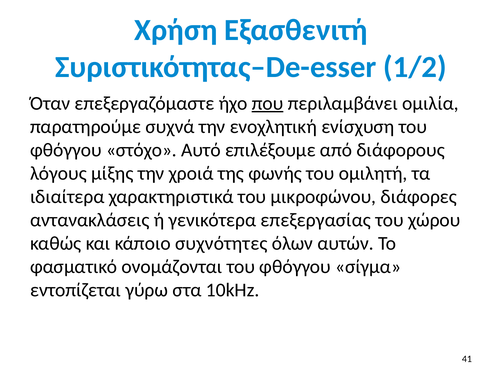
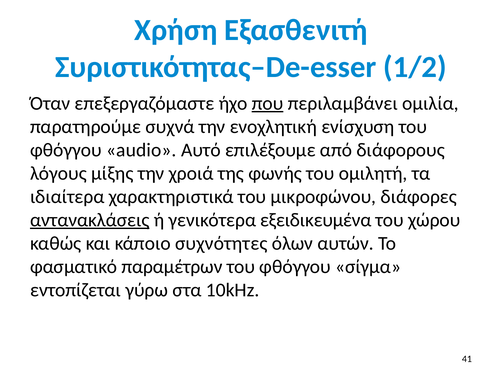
στόχο: στόχο -> audio
αντανακλάσεις underline: none -> present
επεξεργασίας: επεξεργασίας -> εξειδικευμένα
ονομάζονται: ονομάζονται -> παραμέτρων
